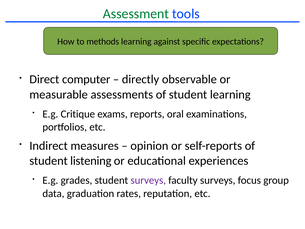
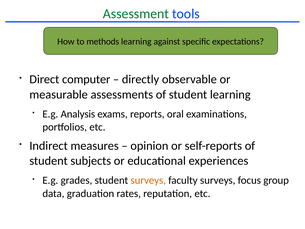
Critique: Critique -> Analysis
listening: listening -> subjects
surveys at (148, 180) colour: purple -> orange
